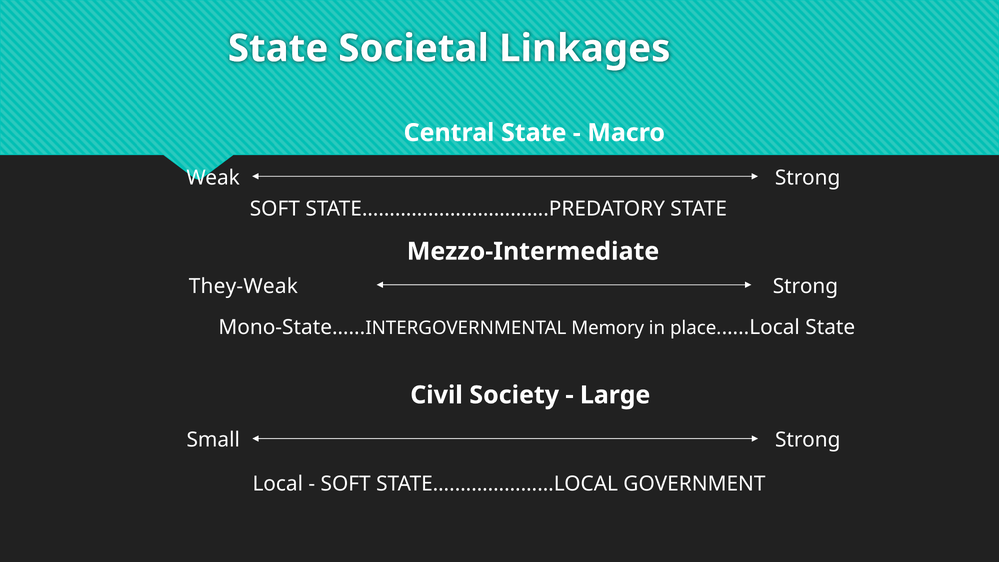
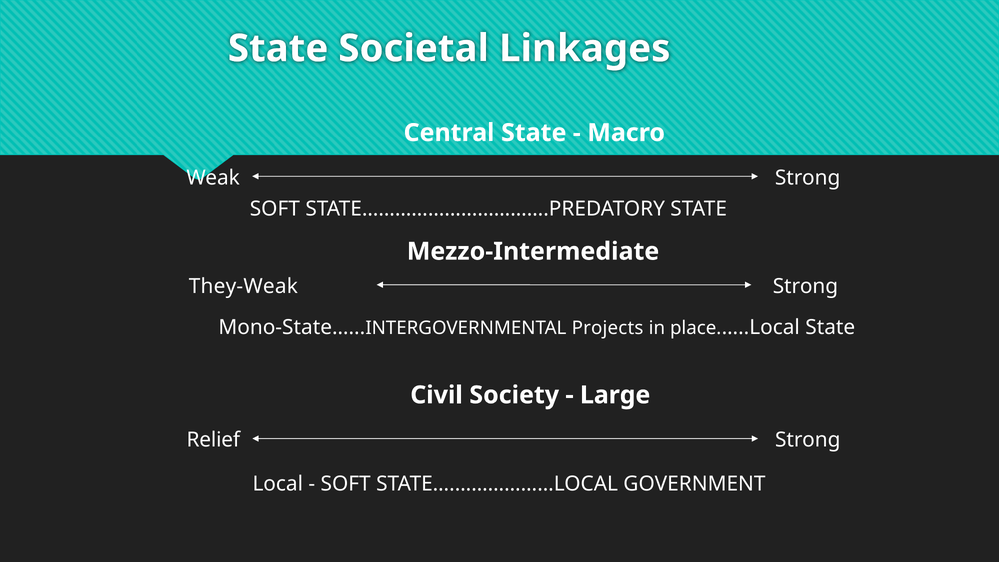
Memory: Memory -> Projects
Small: Small -> Relief
